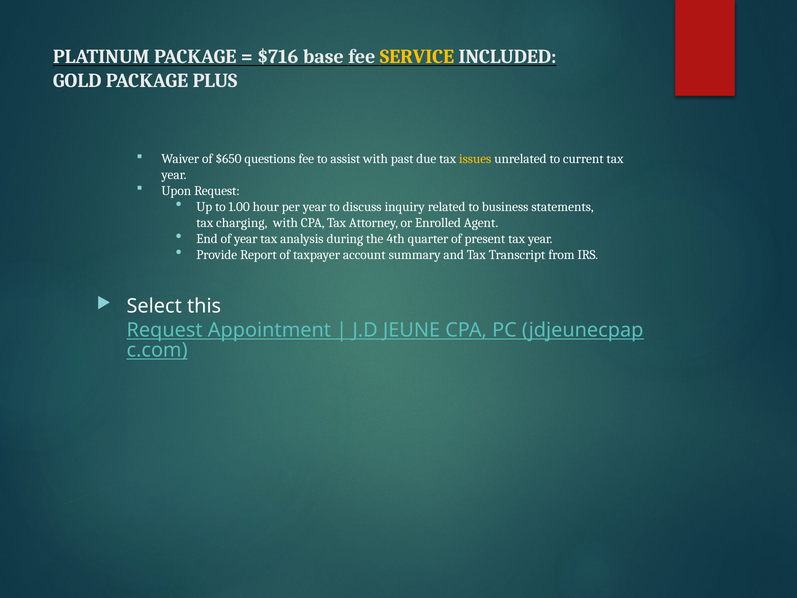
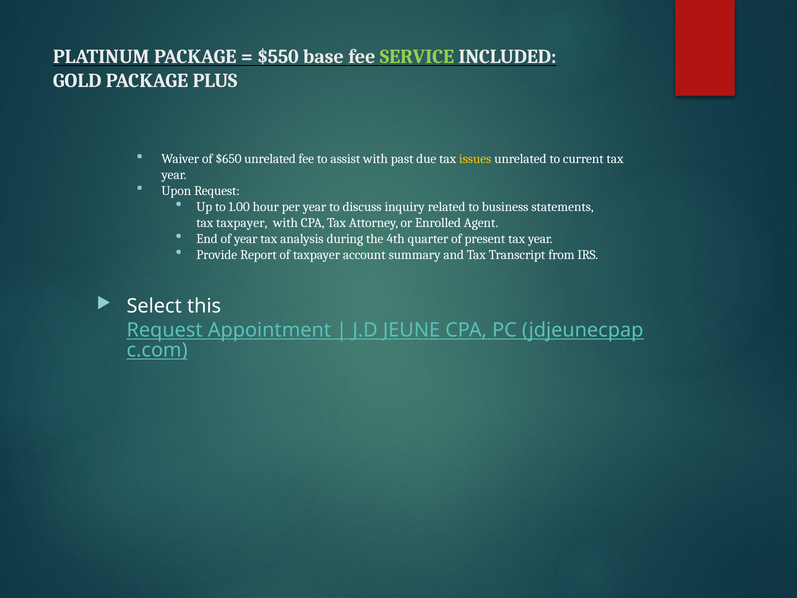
$716: $716 -> $550
SERVICE colour: yellow -> light green
$650 questions: questions -> unrelated
tax charging: charging -> taxpayer
